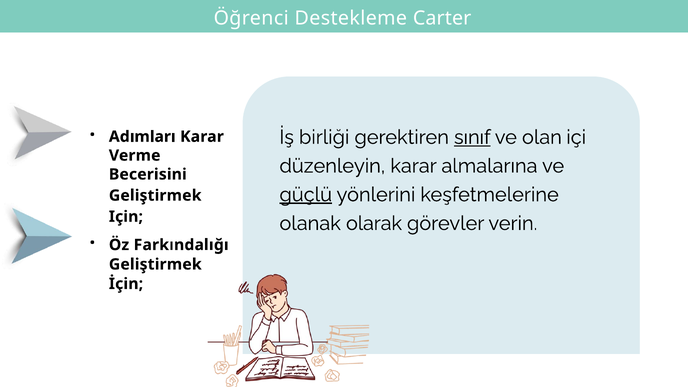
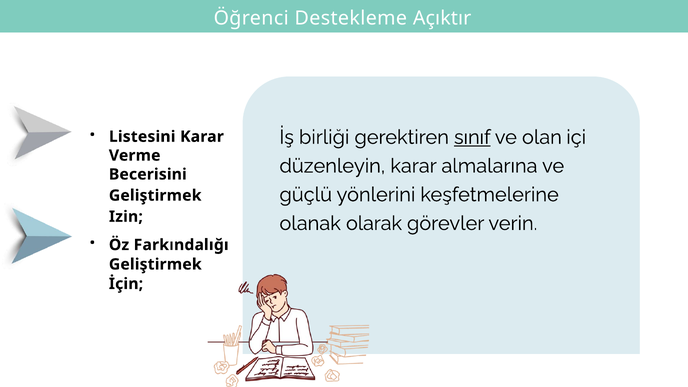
Carter: Carter -> Açıktır
Adımları: Adımları -> Listesini
güçlü underline: present -> none
Için: Için -> Izin
